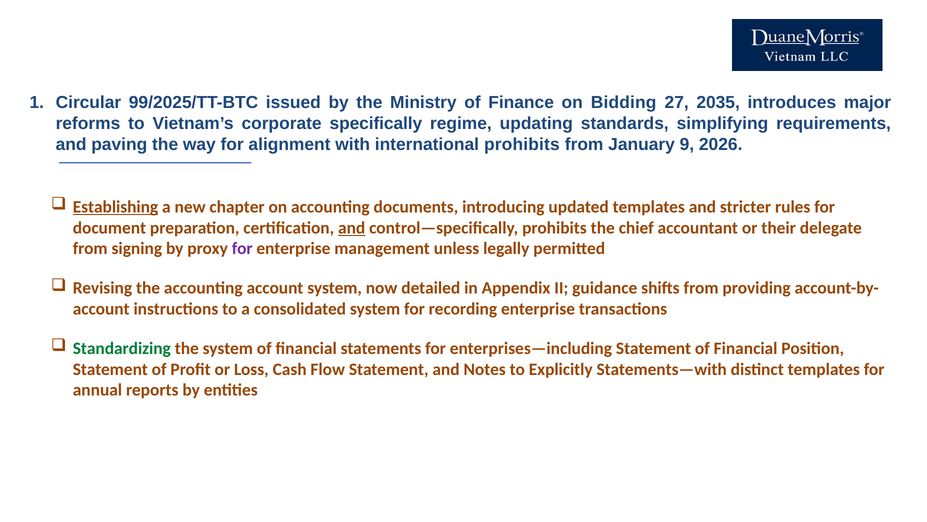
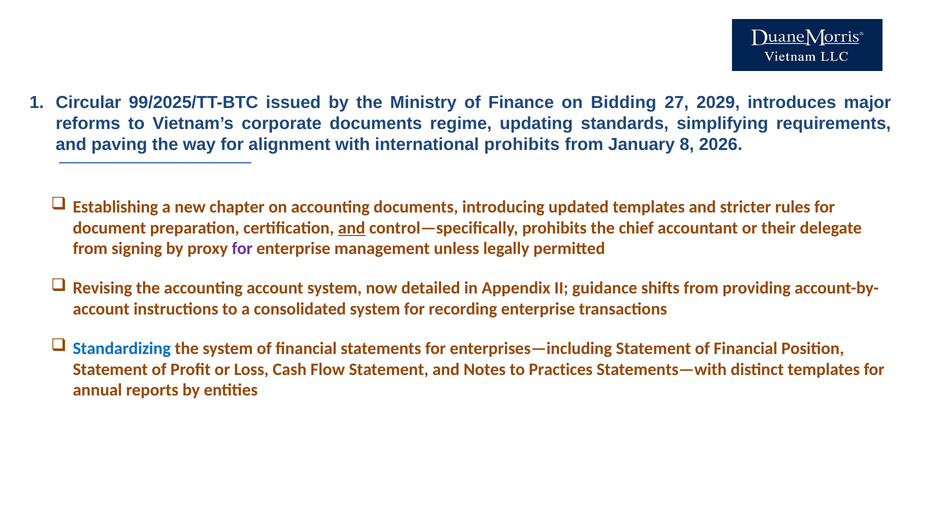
2035: 2035 -> 2029
corporate specifically: specifically -> documents
9: 9 -> 8
Establishing underline: present -> none
Standardizing colour: green -> blue
Explicitly: Explicitly -> Practices
